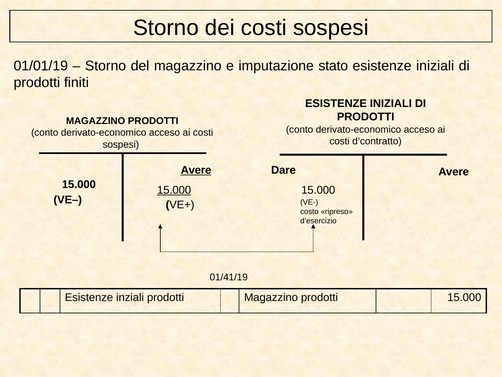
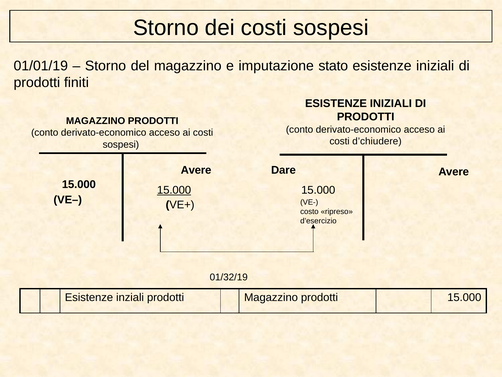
d’contratto: d’contratto -> d’chiudere
Avere at (196, 170) underline: present -> none
01/41/19: 01/41/19 -> 01/32/19
